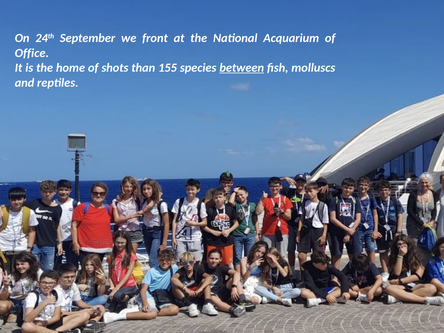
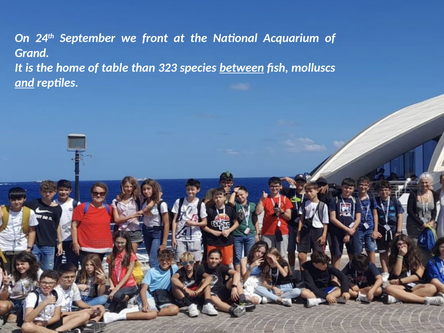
Office: Office -> Grand
shots: shots -> table
155: 155 -> 323
and underline: none -> present
